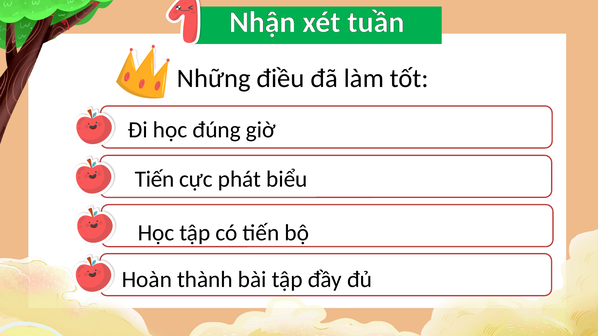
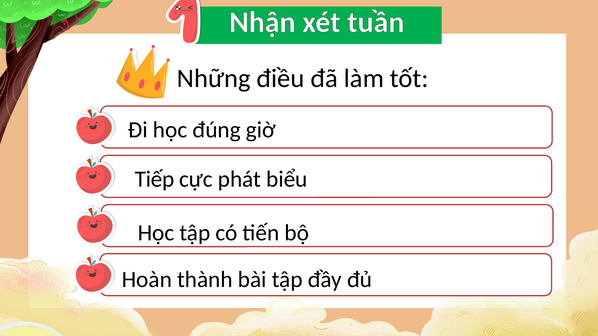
Tiến at (155, 179): Tiến -> Tiếp
